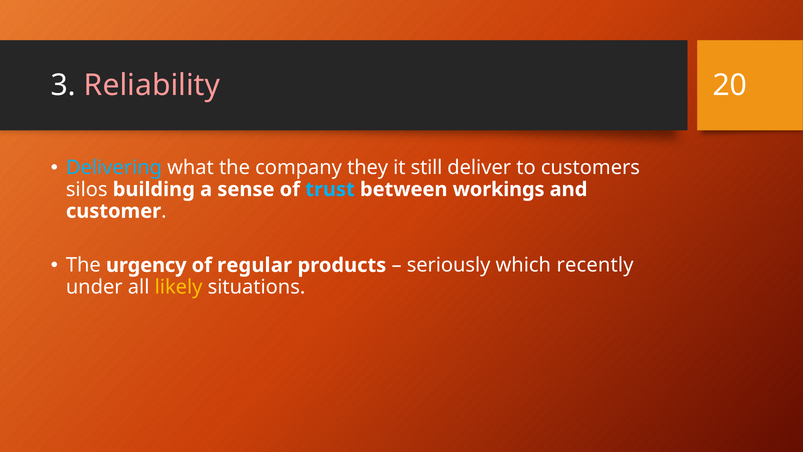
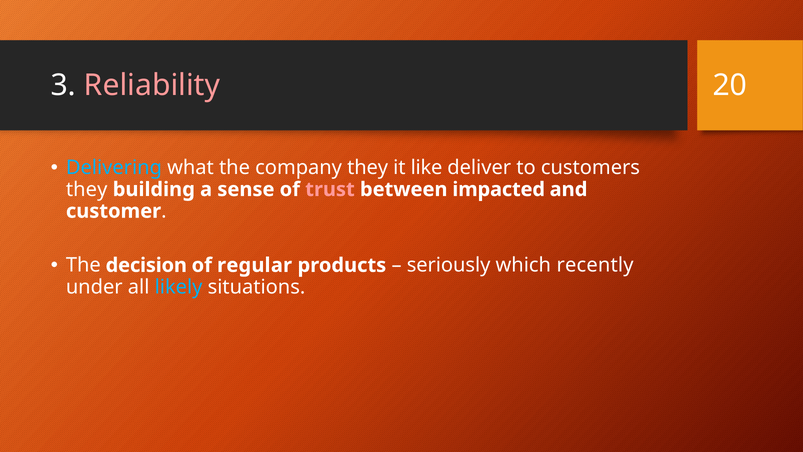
still: still -> like
silos at (87, 189): silos -> they
trust colour: light blue -> pink
workings: workings -> impacted
urgency: urgency -> decision
likely colour: yellow -> light blue
